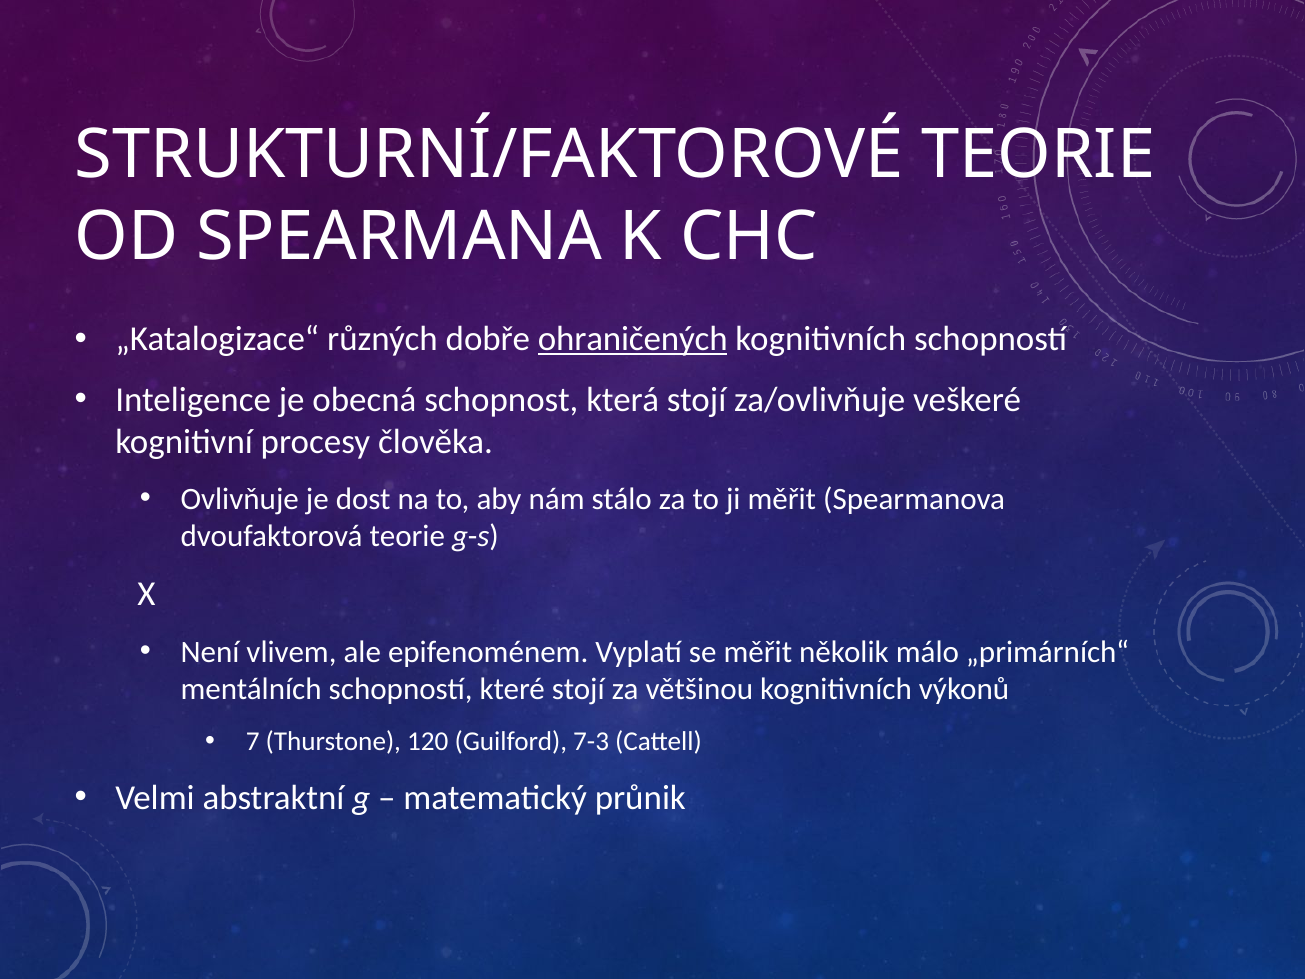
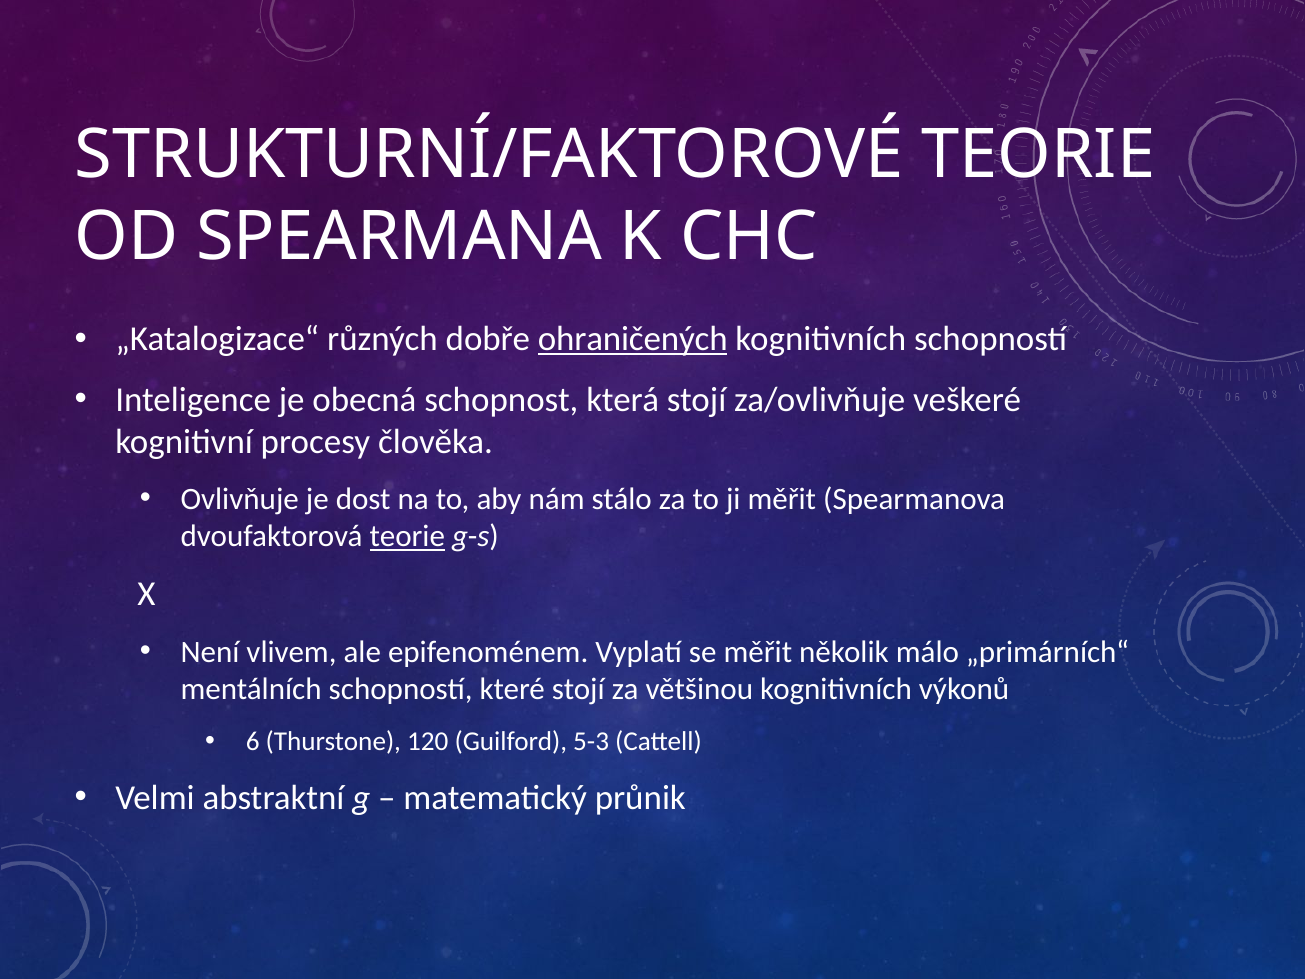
teorie at (407, 536) underline: none -> present
7: 7 -> 6
7-3: 7-3 -> 5-3
